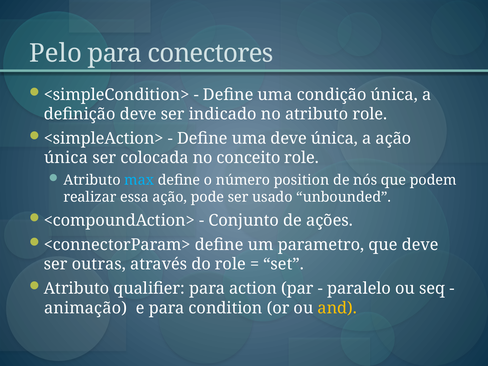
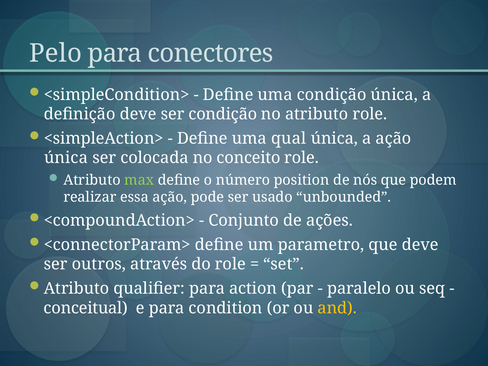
ser indicado: indicado -> condição
uma deve: deve -> qual
max colour: light blue -> light green
outras: outras -> outros
animação: animação -> conceitual
